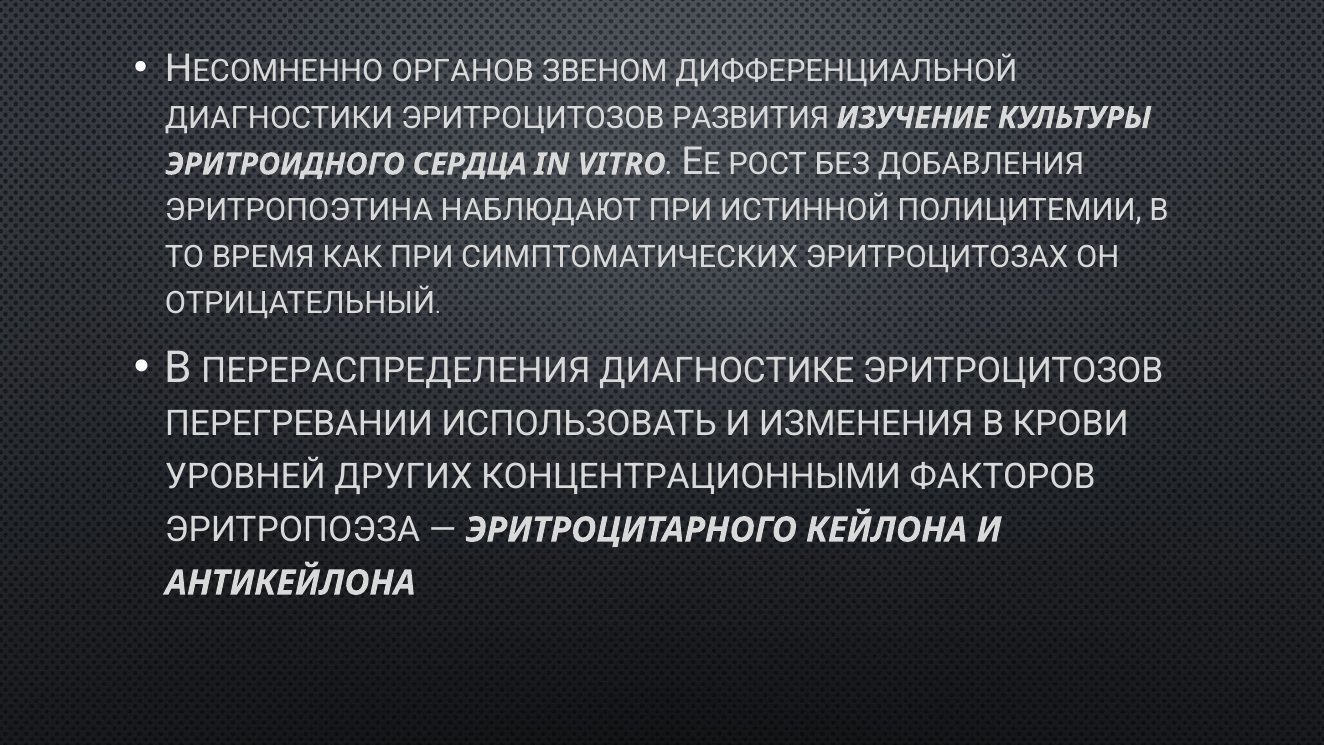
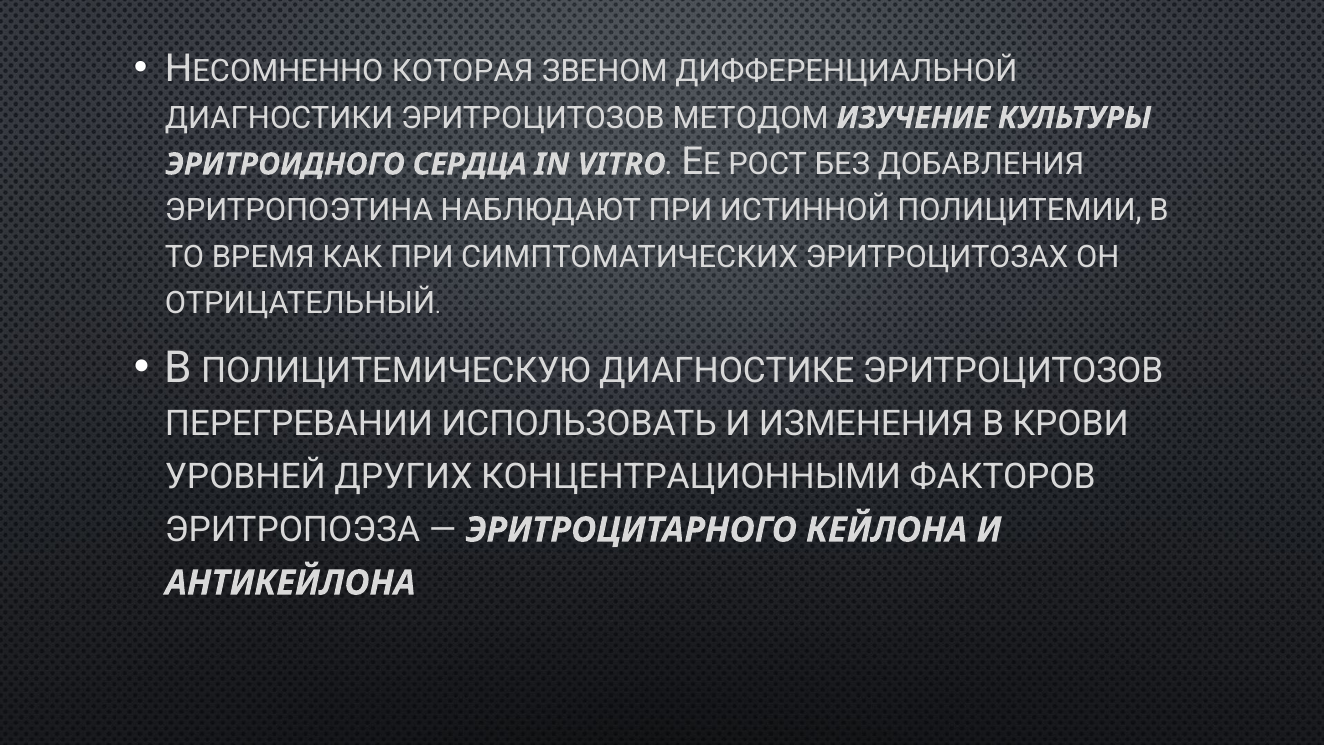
ОРГАНОВ: ОРГАНОВ -> КОТОРАЯ
РАЗВИТИЯ: РАЗВИТИЯ -> МЕТОДОМ
ПЕРЕРАСПРЕДЕЛЕНИЯ: ПЕРЕРАСПРЕДЕЛЕНИЯ -> ПОЛИЦИТЕМИЧЕСКУЮ
